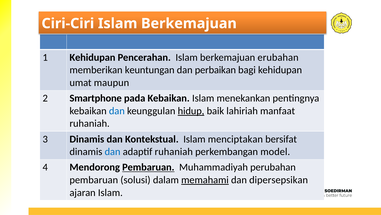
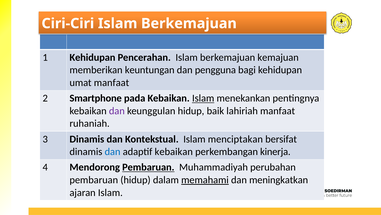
erubahan: erubahan -> kemajuan
perbaikan: perbaikan -> pengguna
umat maupun: maupun -> manfaat
Islam at (203, 98) underline: none -> present
dan at (117, 111) colour: blue -> purple
hidup at (191, 111) underline: present -> none
adaptif ruhaniah: ruhaniah -> kebaikan
model: model -> kinerja
pembaruan solusi: solusi -> hidup
dipersepsikan: dipersepsikan -> meningkatkan
